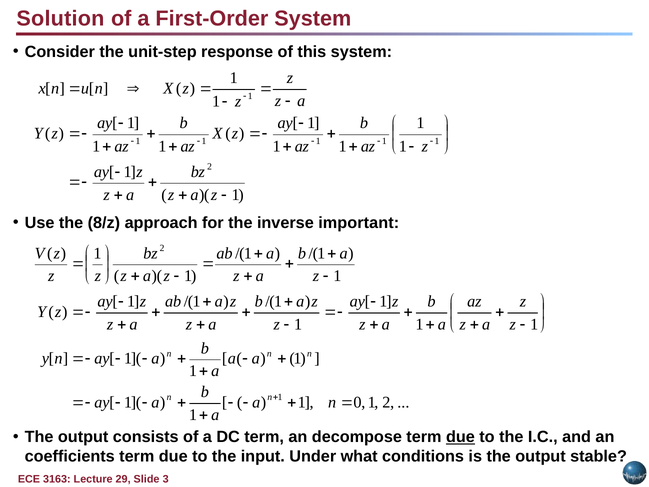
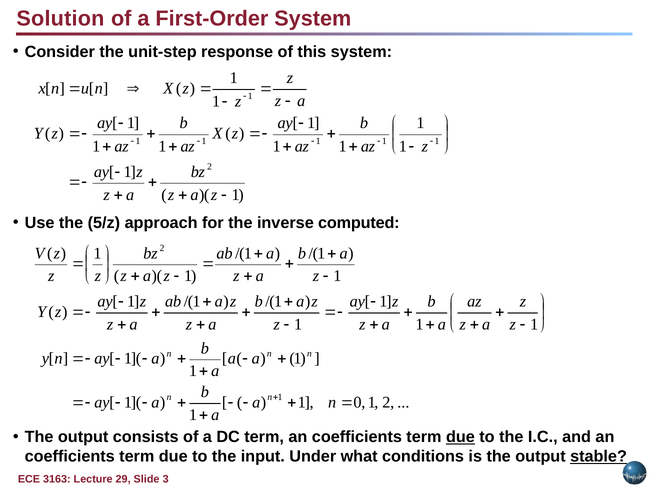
8/z: 8/z -> 5/z
important: important -> computed
term an decompose: decompose -> coefficients
stable underline: none -> present
